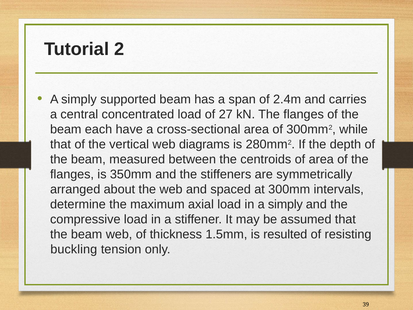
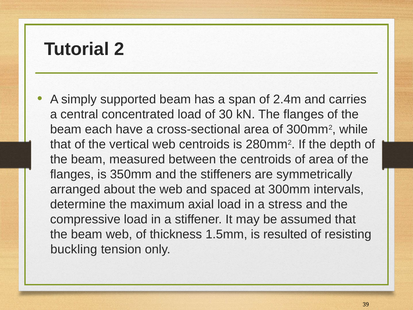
27: 27 -> 30
web diagrams: diagrams -> centroids
in a simply: simply -> stress
